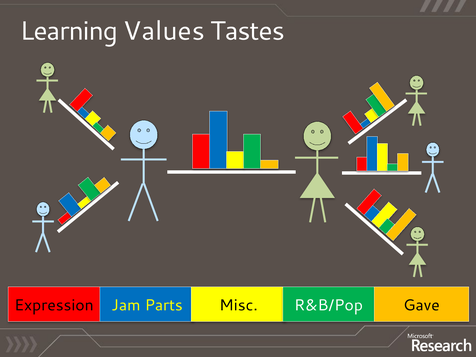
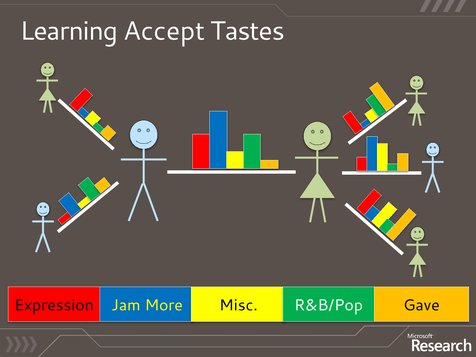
Values: Values -> Accept
Parts: Parts -> More
